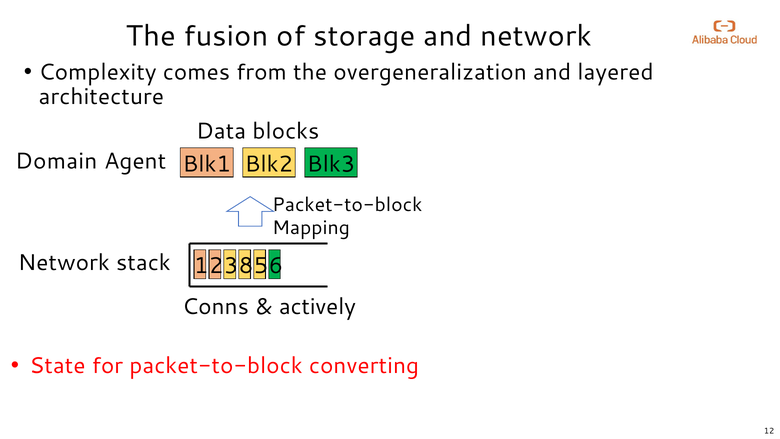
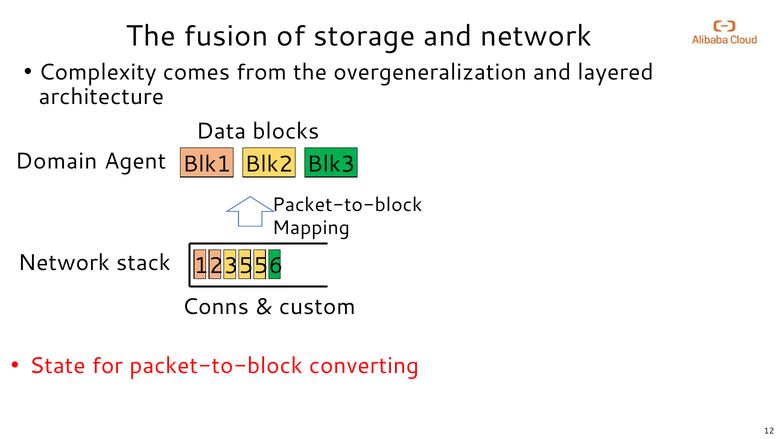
8: 8 -> 5
actively: actively -> custom
